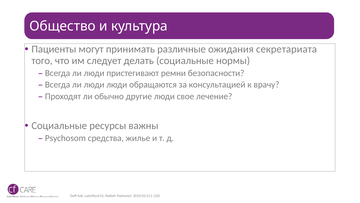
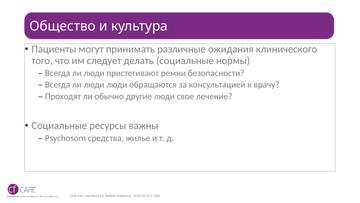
секретариата: секретариата -> клинического
